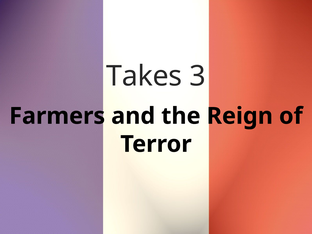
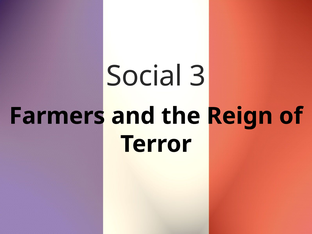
Takes: Takes -> Social
